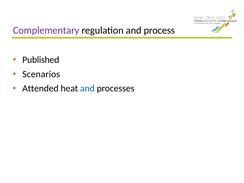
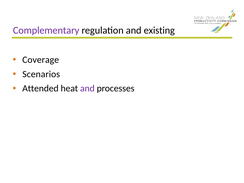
process: process -> existing
Published: Published -> Coverage
and at (87, 88) colour: blue -> purple
